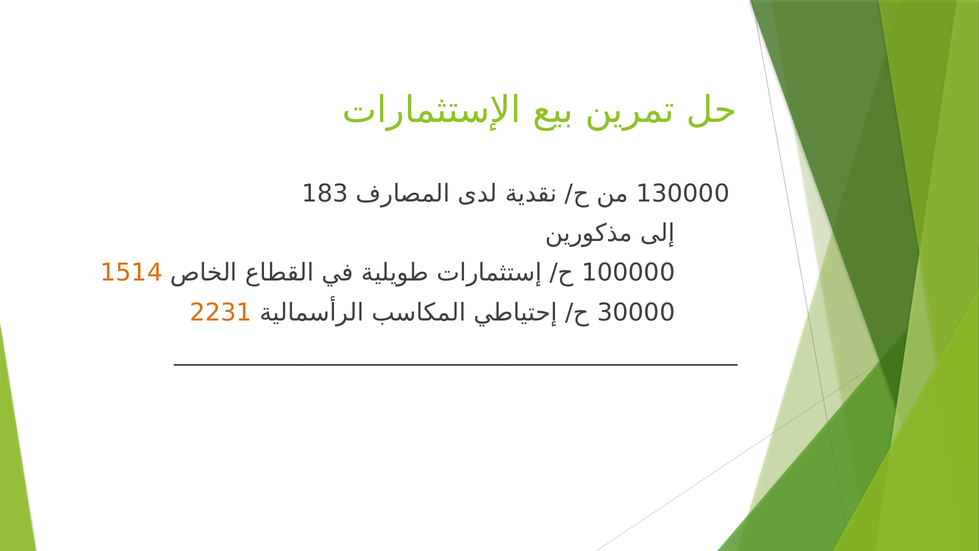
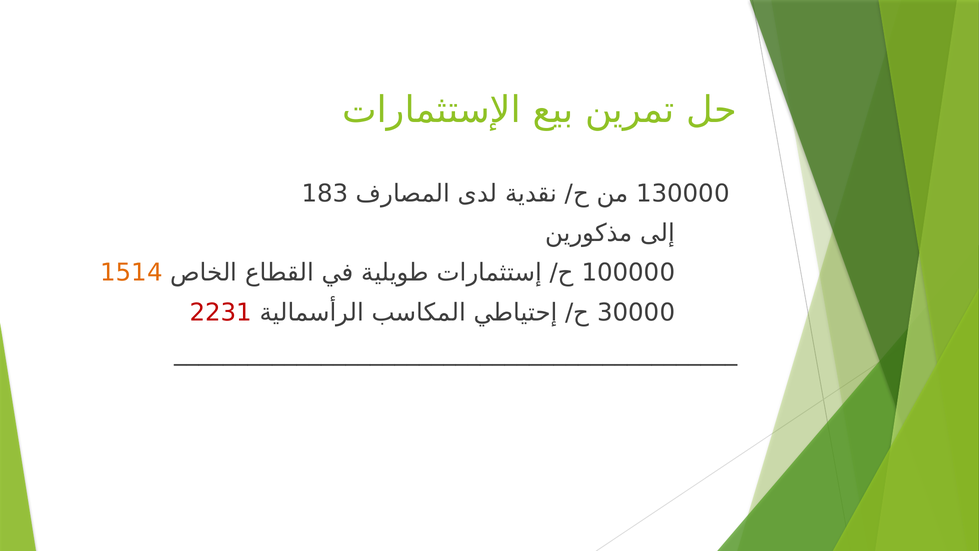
2231 colour: orange -> red
